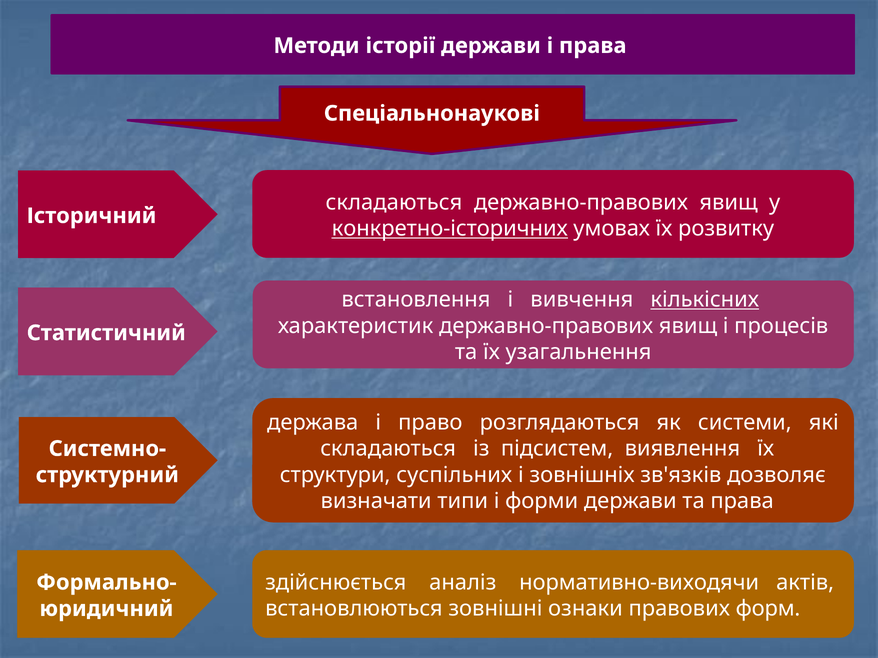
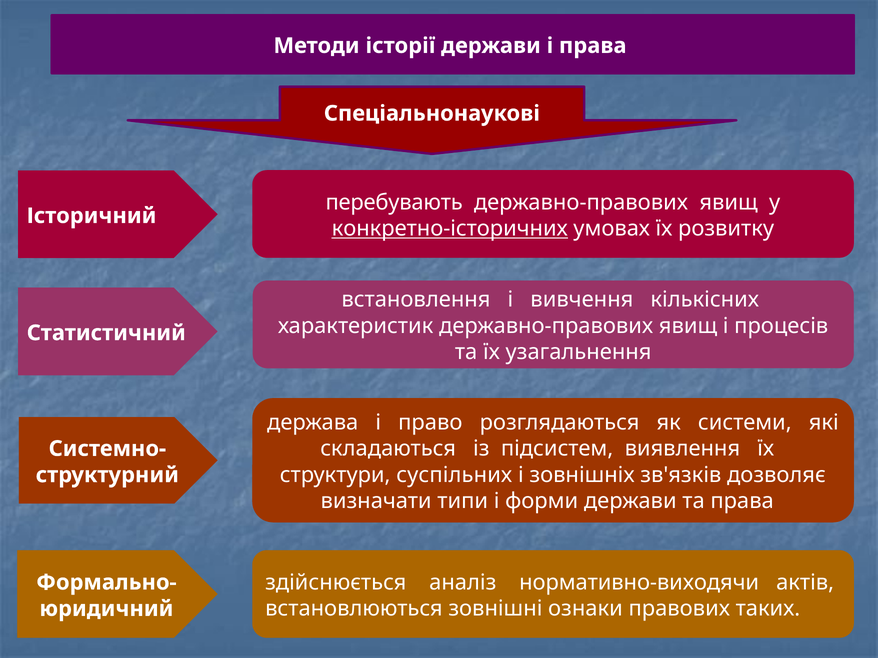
складаються at (394, 202): складаються -> перебувають
кількісних underline: present -> none
форм: форм -> таких
